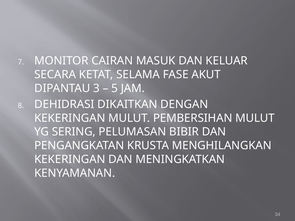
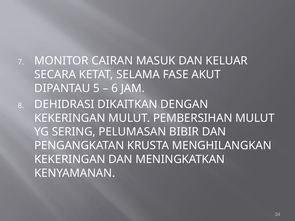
3: 3 -> 5
5: 5 -> 6
